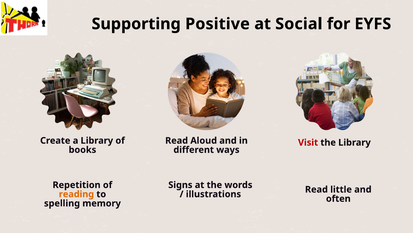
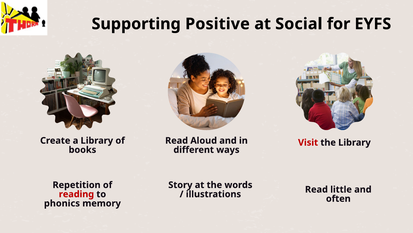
Signs: Signs -> Story
reading colour: orange -> red
spelling: spelling -> phonics
